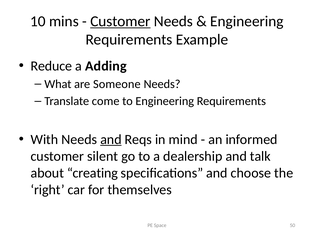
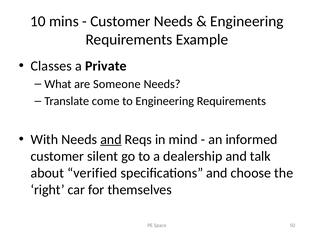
Customer at (120, 21) underline: present -> none
Reduce: Reduce -> Classes
Adding: Adding -> Private
creating: creating -> verified
